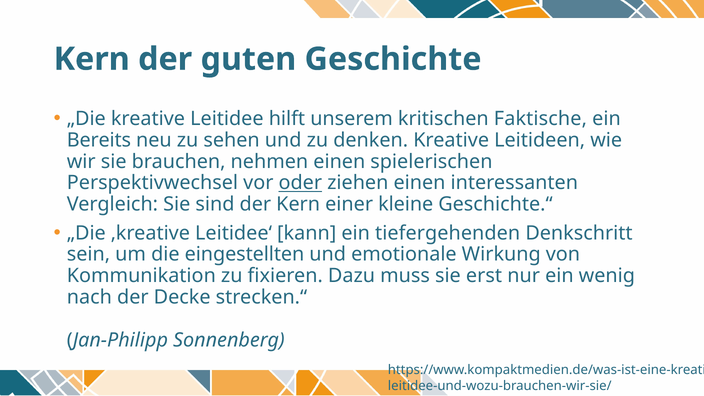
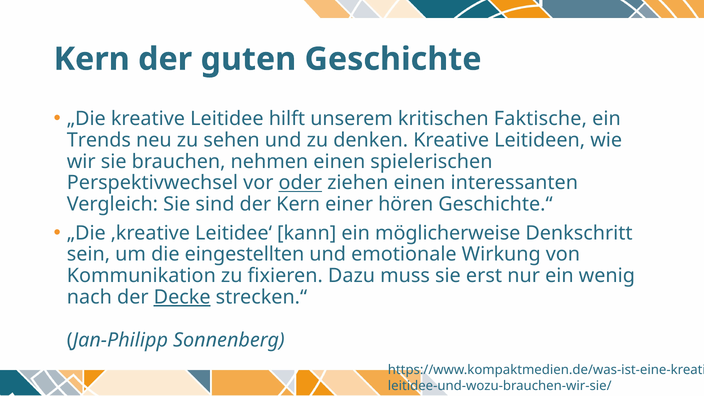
Bereits: Bereits -> Trends
kleine: kleine -> hören
tiefergehenden: tiefergehenden -> möglicherweise
Decke underline: none -> present
